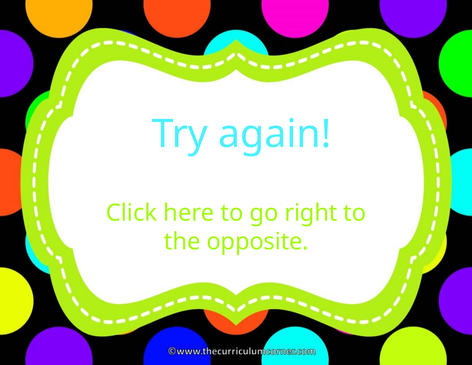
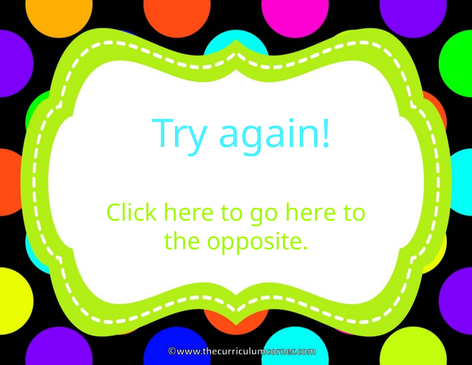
go right: right -> here
